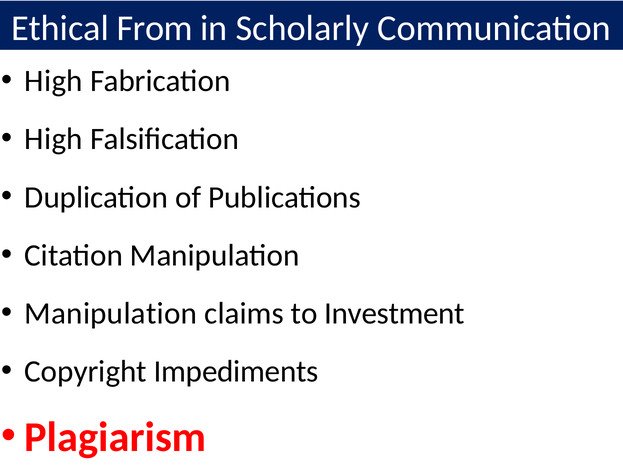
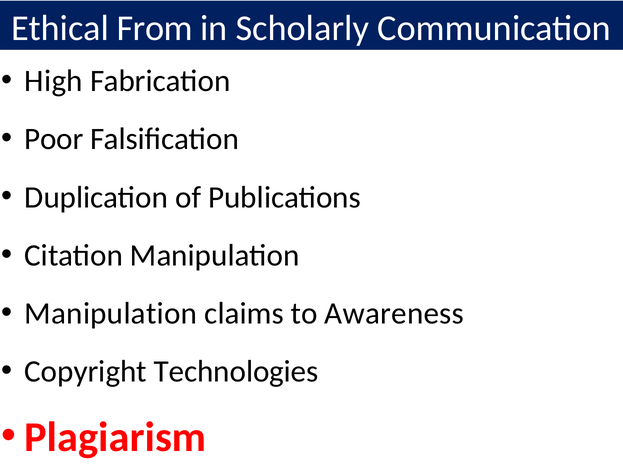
High at (54, 139): High -> Poor
Investment: Investment -> Awareness
Impediments: Impediments -> Technologies
